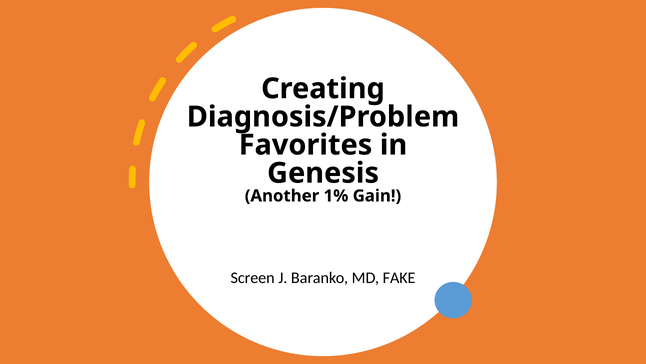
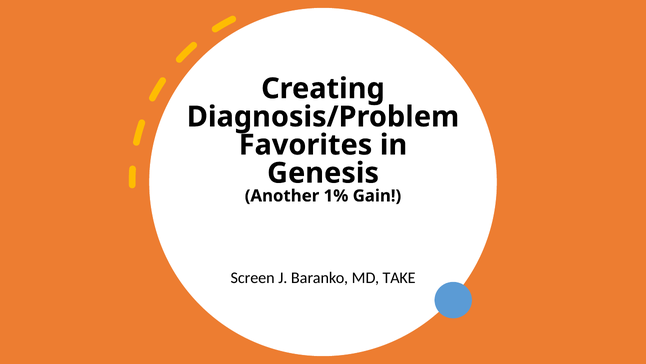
FAKE: FAKE -> TAKE
